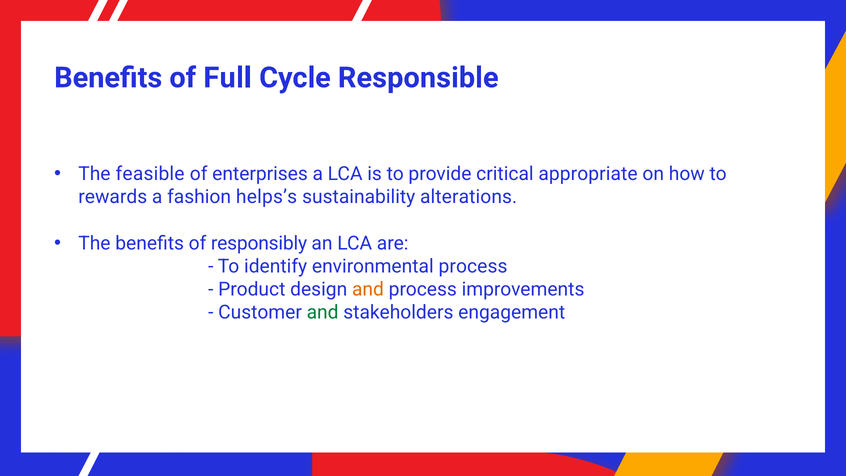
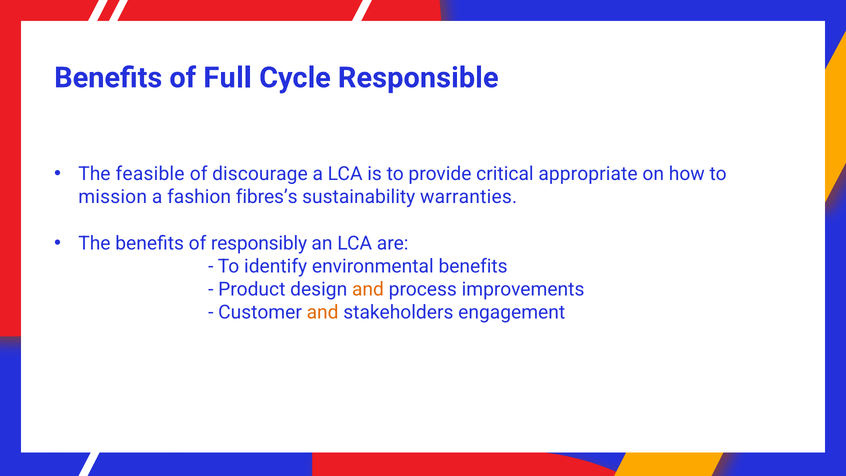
enterprises: enterprises -> discourage
rewards: rewards -> mission
helps’s: helps’s -> fibres’s
alterations: alterations -> warranties
environmental process: process -> benefits
and at (323, 312) colour: green -> orange
